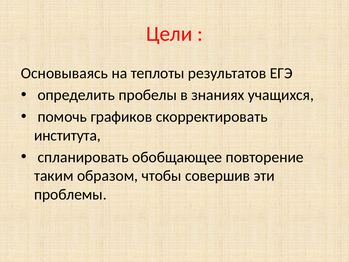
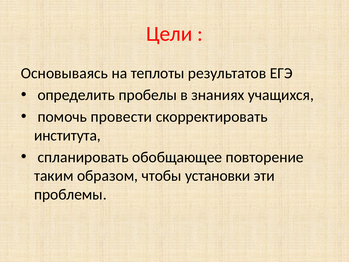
графиков: графиков -> провести
совершив: совершив -> установки
